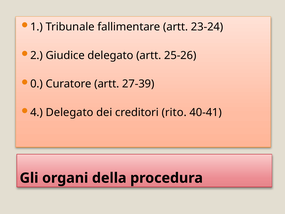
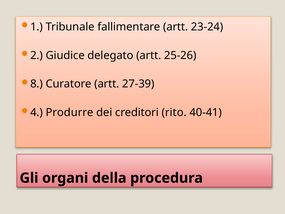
0: 0 -> 8
4 Delegato: Delegato -> Produrre
